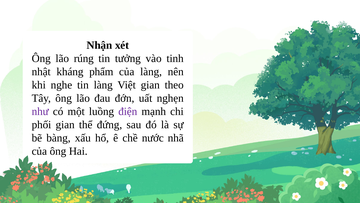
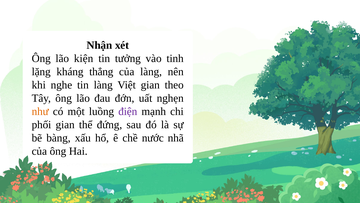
rúng: rúng -> kiện
nhật: nhật -> lặng
phẩm: phẩm -> thẳng
như colour: purple -> orange
